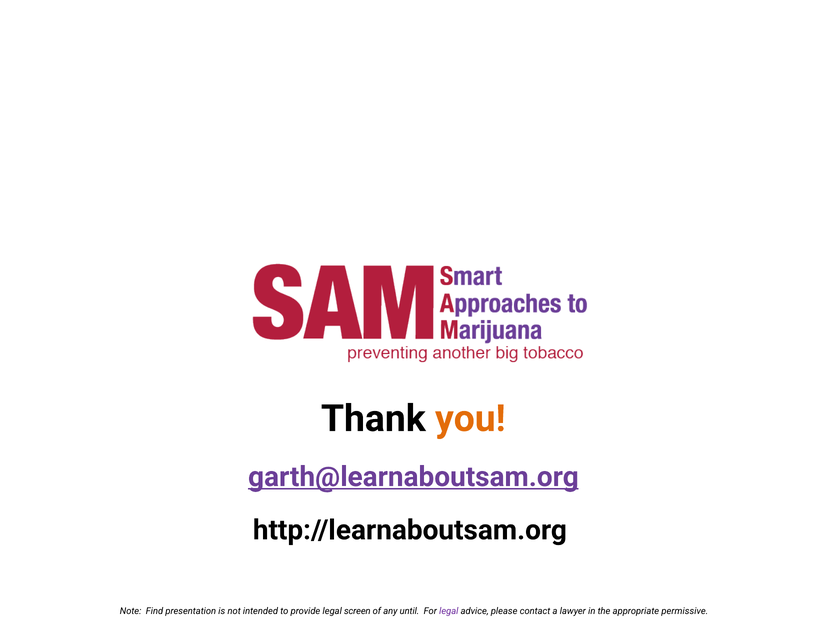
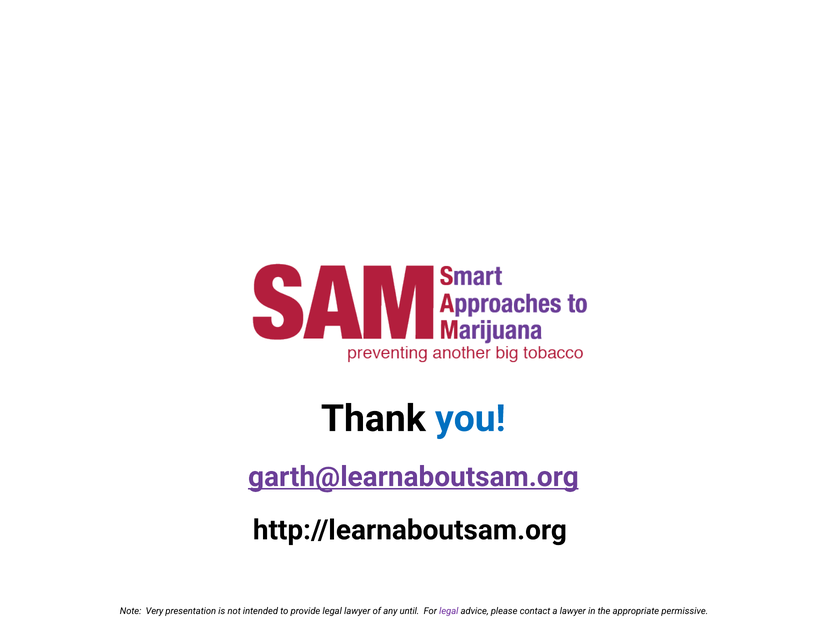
you colour: orange -> blue
Find: Find -> Very
legal screen: screen -> lawyer
